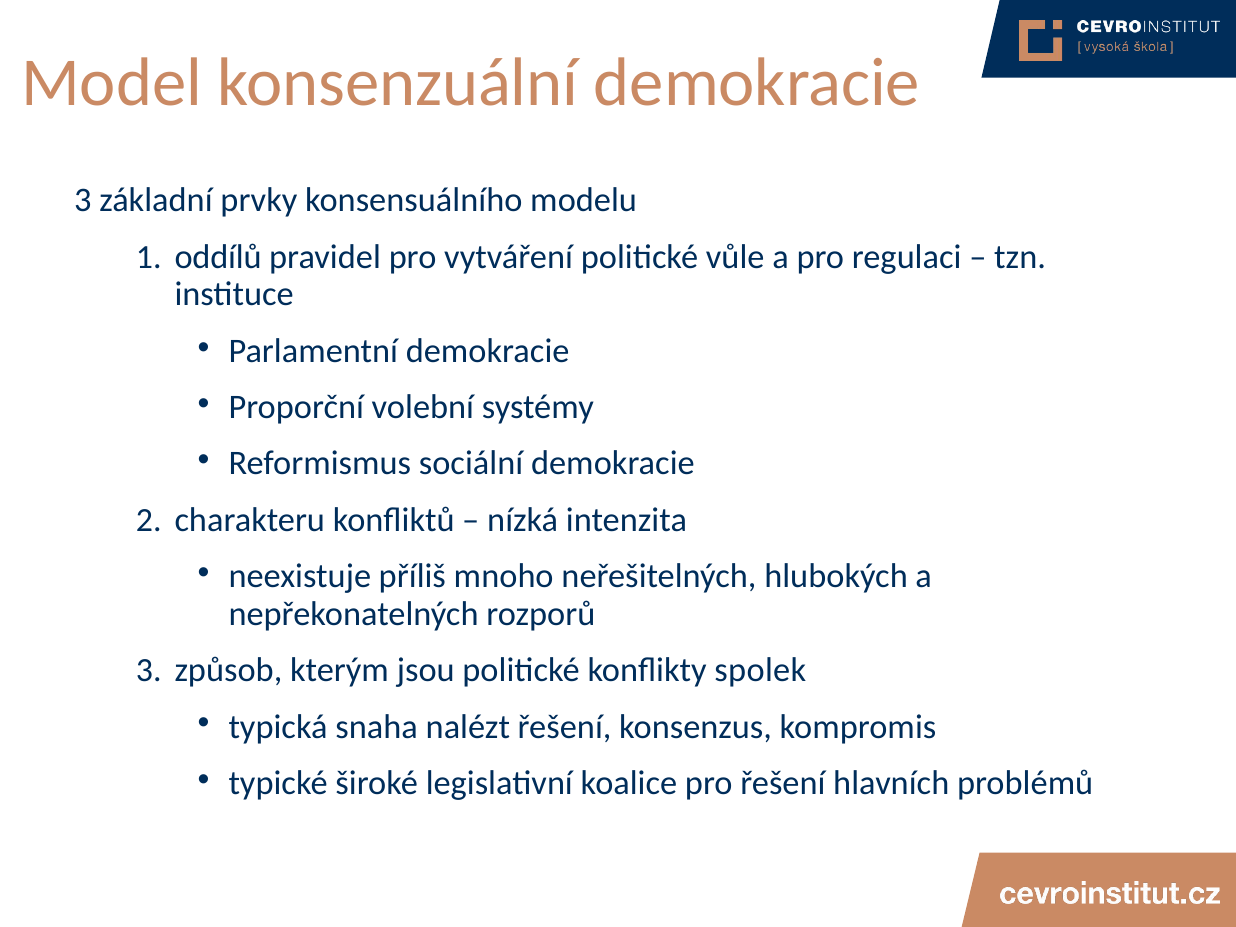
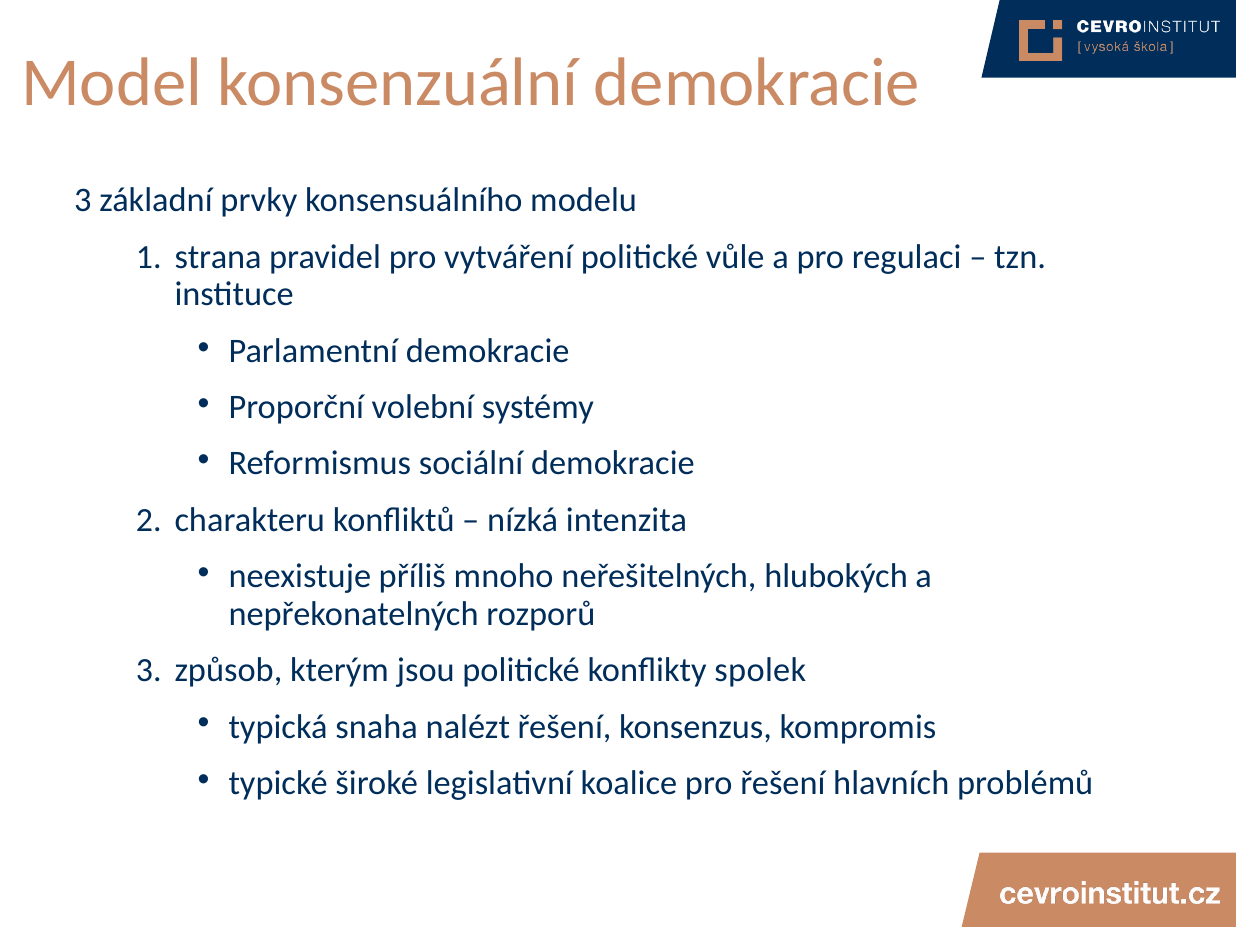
oddílů: oddílů -> strana
